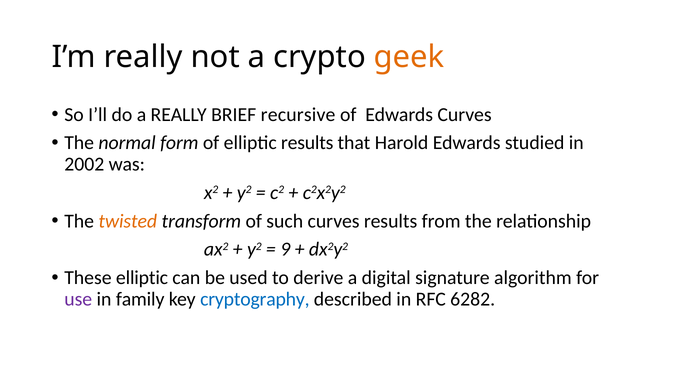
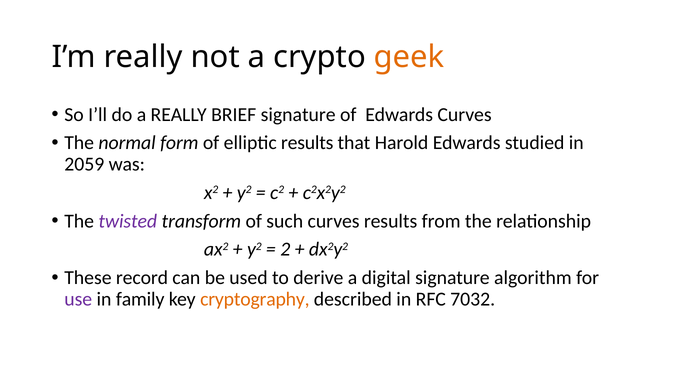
BRIEF recursive: recursive -> signature
2002: 2002 -> 2059
twisted colour: orange -> purple
9: 9 -> 2
These elliptic: elliptic -> record
cryptography colour: blue -> orange
6282: 6282 -> 7032
